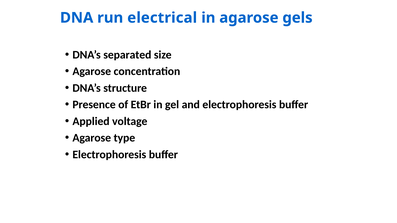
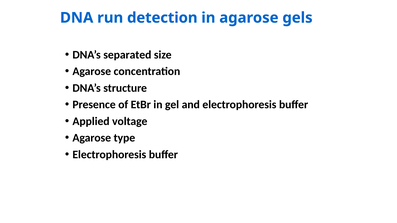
electrical: electrical -> detection
